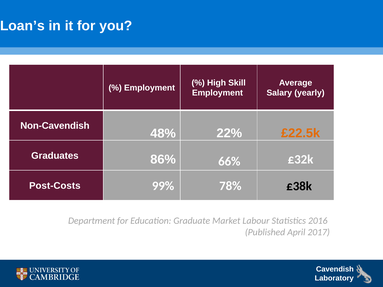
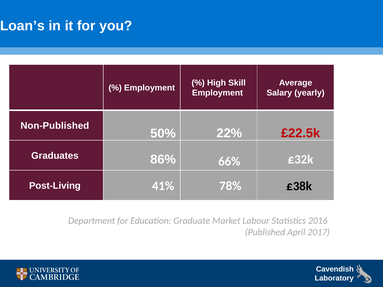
Non-Cavendish: Non-Cavendish -> Non-Published
48%: 48% -> 50%
£22.5k colour: orange -> red
99%: 99% -> 41%
Post-Costs: Post-Costs -> Post-Living
